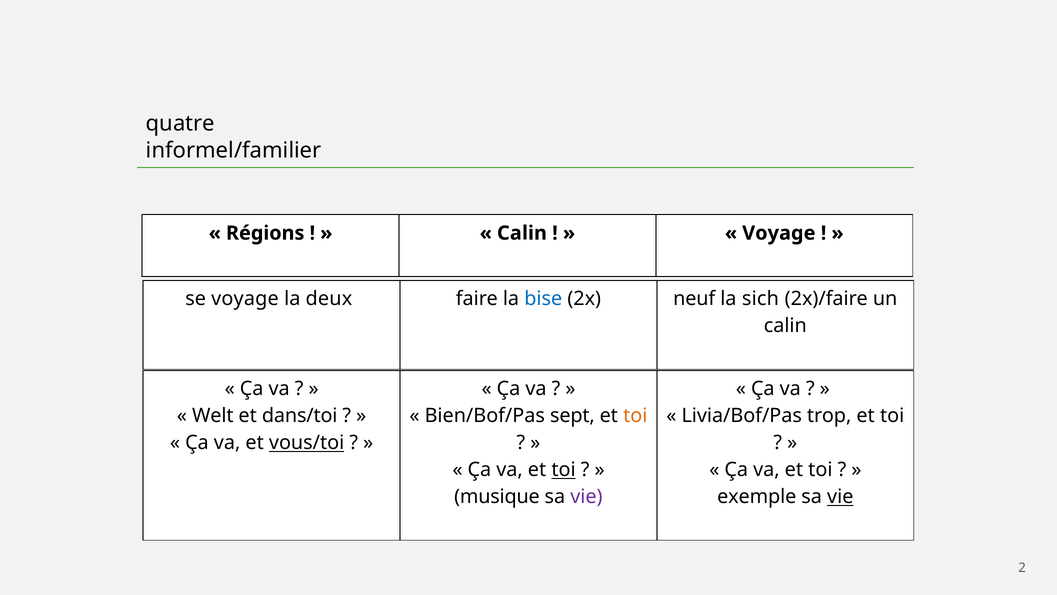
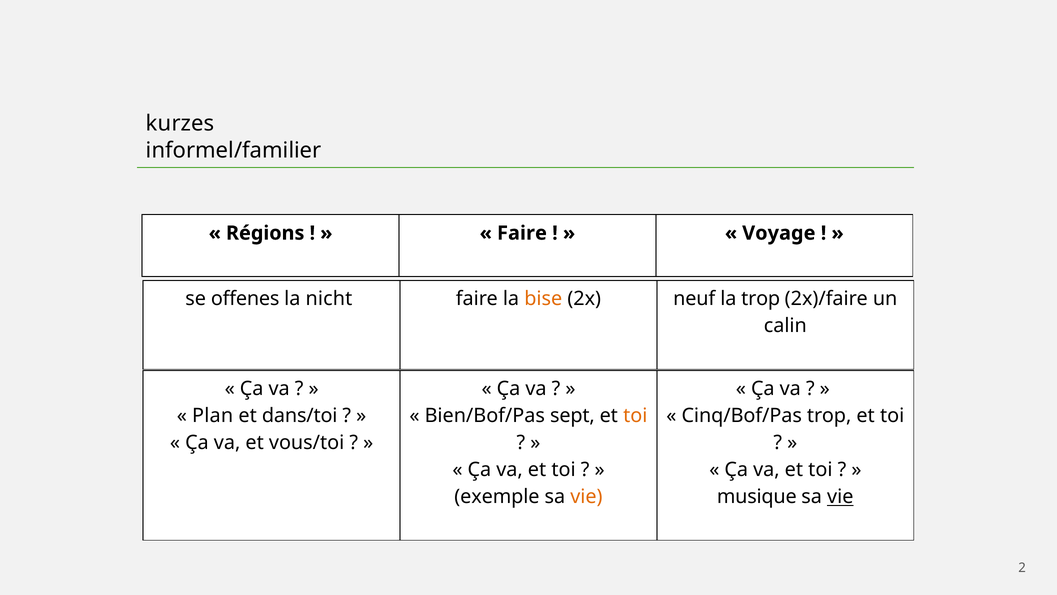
quatre: quatre -> kurzes
Calin at (522, 233): Calin -> Faire
se voyage: voyage -> offenes
deux: deux -> nicht
bise colour: blue -> orange
la sich: sich -> trop
Welt: Welt -> Plan
Livia/Bof/Pas: Livia/Bof/Pas -> Cinq/Bof/Pas
vous/toi underline: present -> none
toi at (564, 470) underline: present -> none
musique: musique -> exemple
vie at (586, 497) colour: purple -> orange
exemple: exemple -> musique
